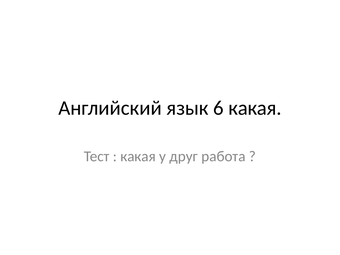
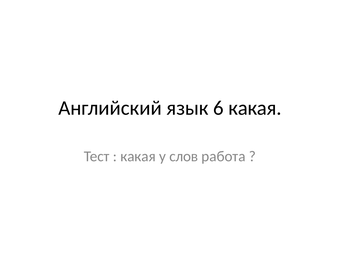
друг: друг -> слов
